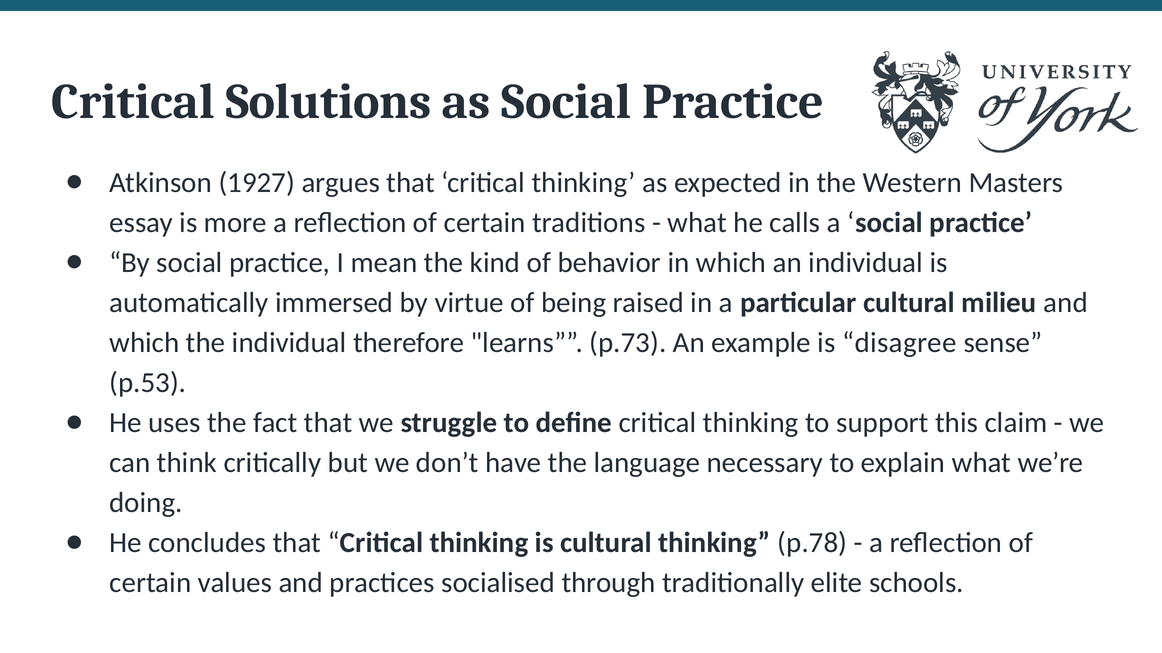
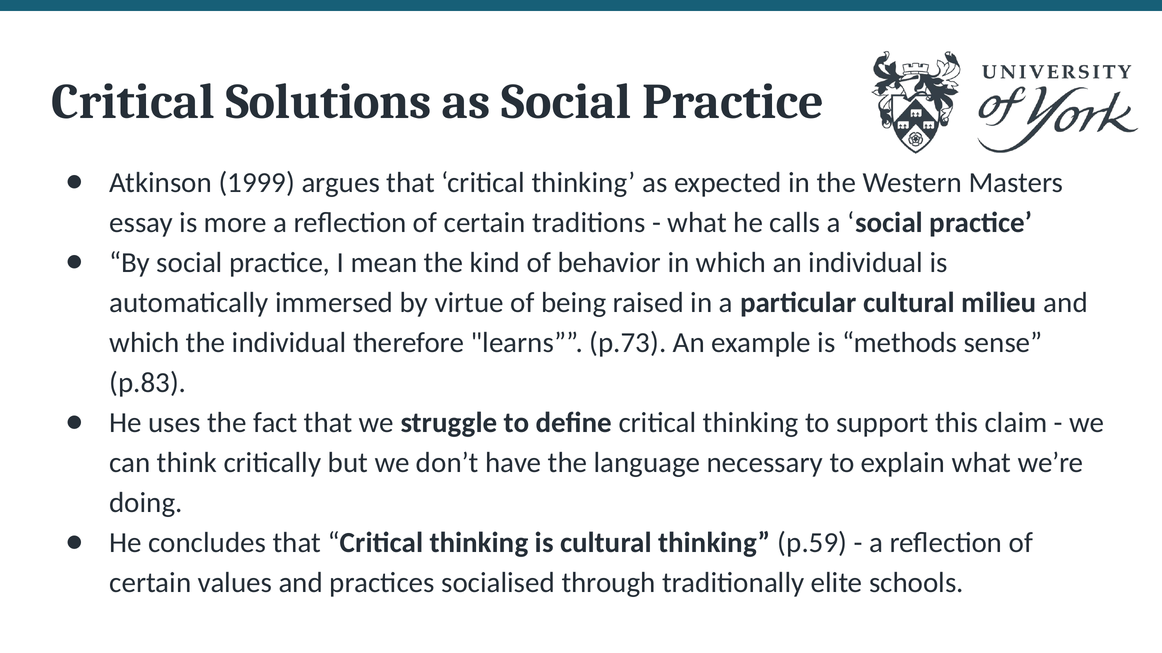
1927: 1927 -> 1999
disagree: disagree -> methods
p.53: p.53 -> p.83
p.78: p.78 -> p.59
